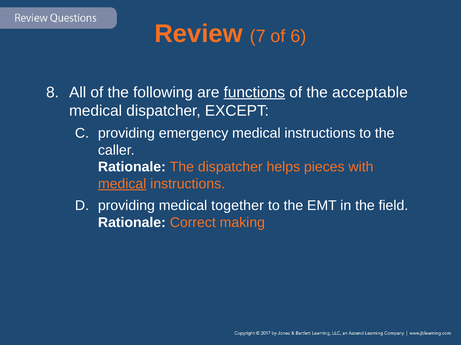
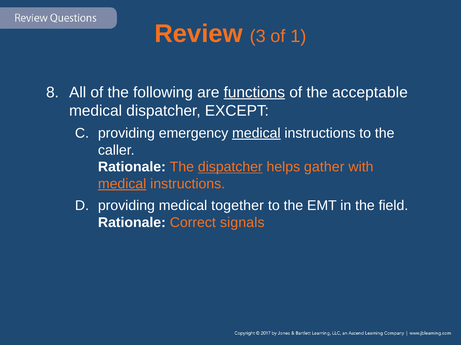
7: 7 -> 3
6: 6 -> 1
medical at (256, 133) underline: none -> present
dispatcher at (230, 167) underline: none -> present
pieces: pieces -> gather
making: making -> signals
